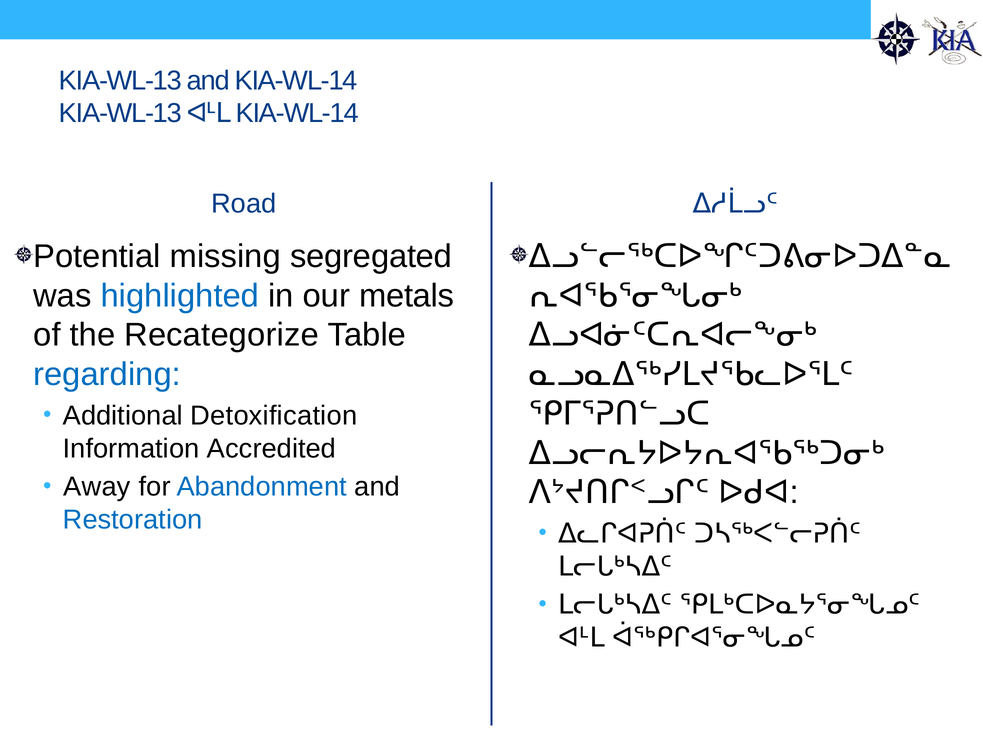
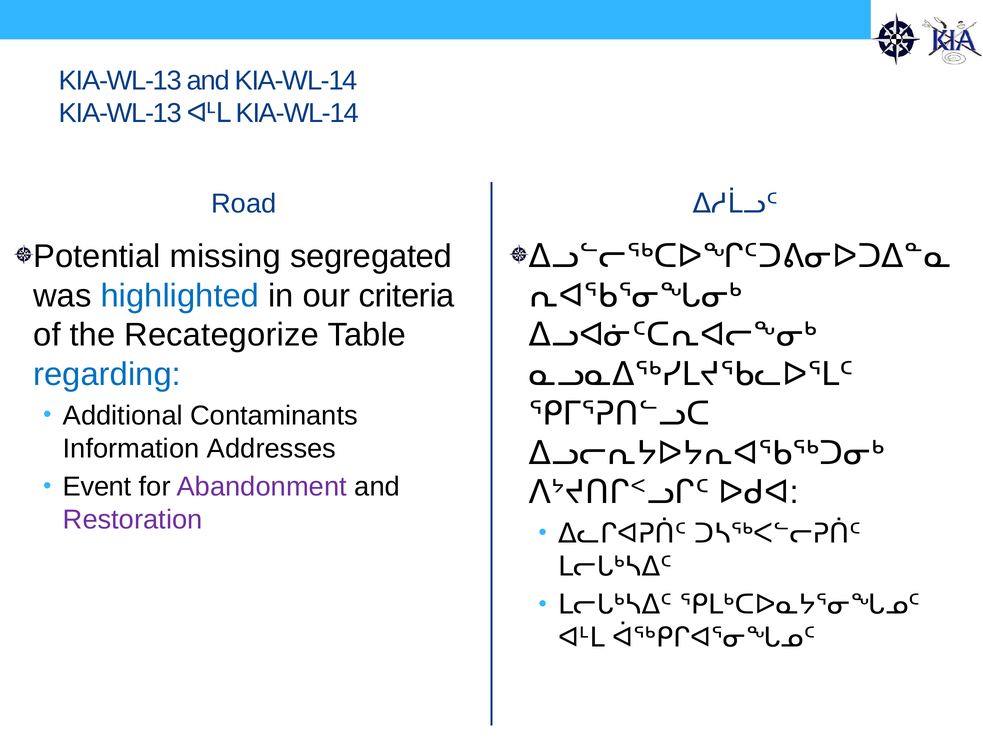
metals: metals -> criteria
Detoxification: Detoxification -> Contaminants
Accredited: Accredited -> Addresses
Away: Away -> Event
Abandonment colour: blue -> purple
Restoration colour: blue -> purple
